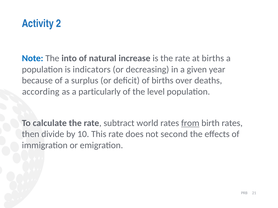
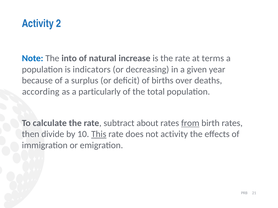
at births: births -> terms
level: level -> total
world: world -> about
This underline: none -> present
not second: second -> activity
